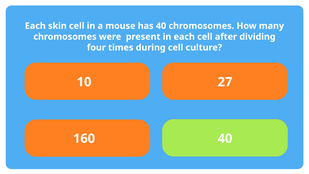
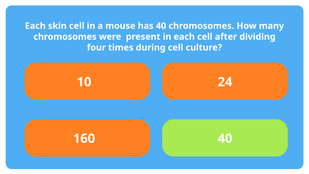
27: 27 -> 24
